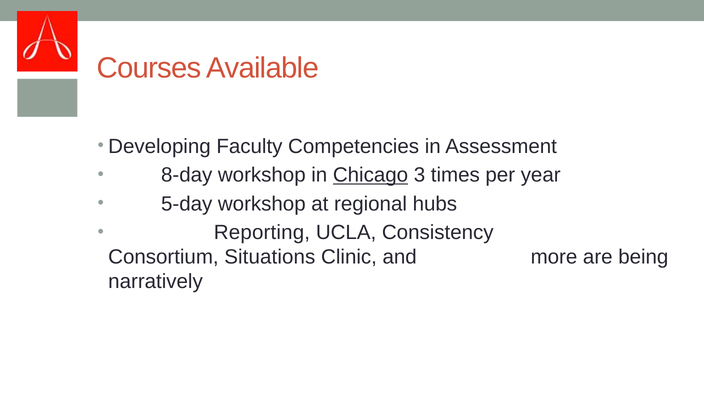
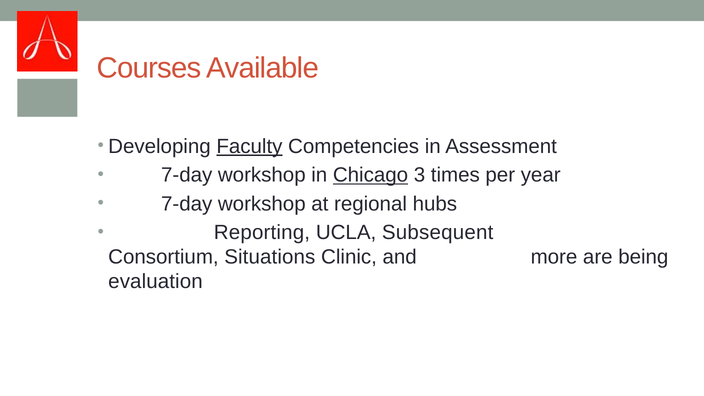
Faculty underline: none -> present
8-day at (187, 175): 8-day -> 7-day
5-day at (187, 204): 5-day -> 7-day
Consistency: Consistency -> Subsequent
narratively: narratively -> evaluation
